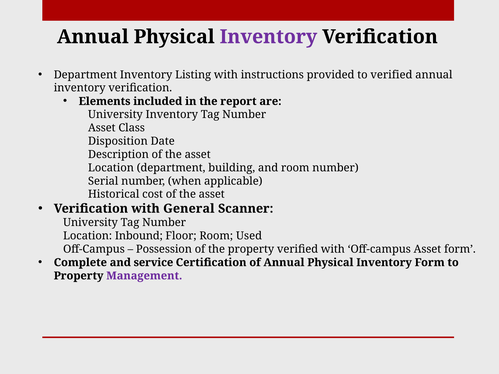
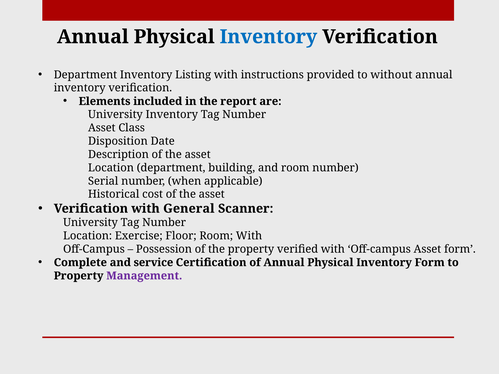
Inventory at (268, 37) colour: purple -> blue
to verified: verified -> without
Inbound: Inbound -> Exercise
Room Used: Used -> With
